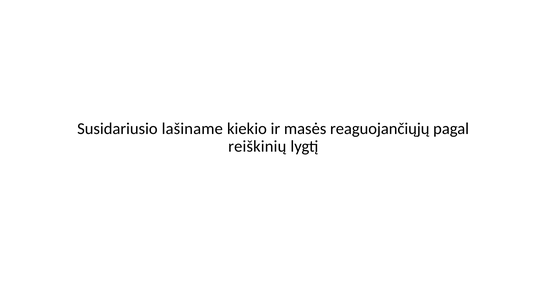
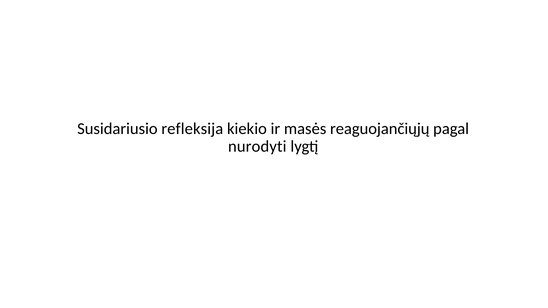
lašiname: lašiname -> refleksija
reiškinių: reiškinių -> nurodyti
